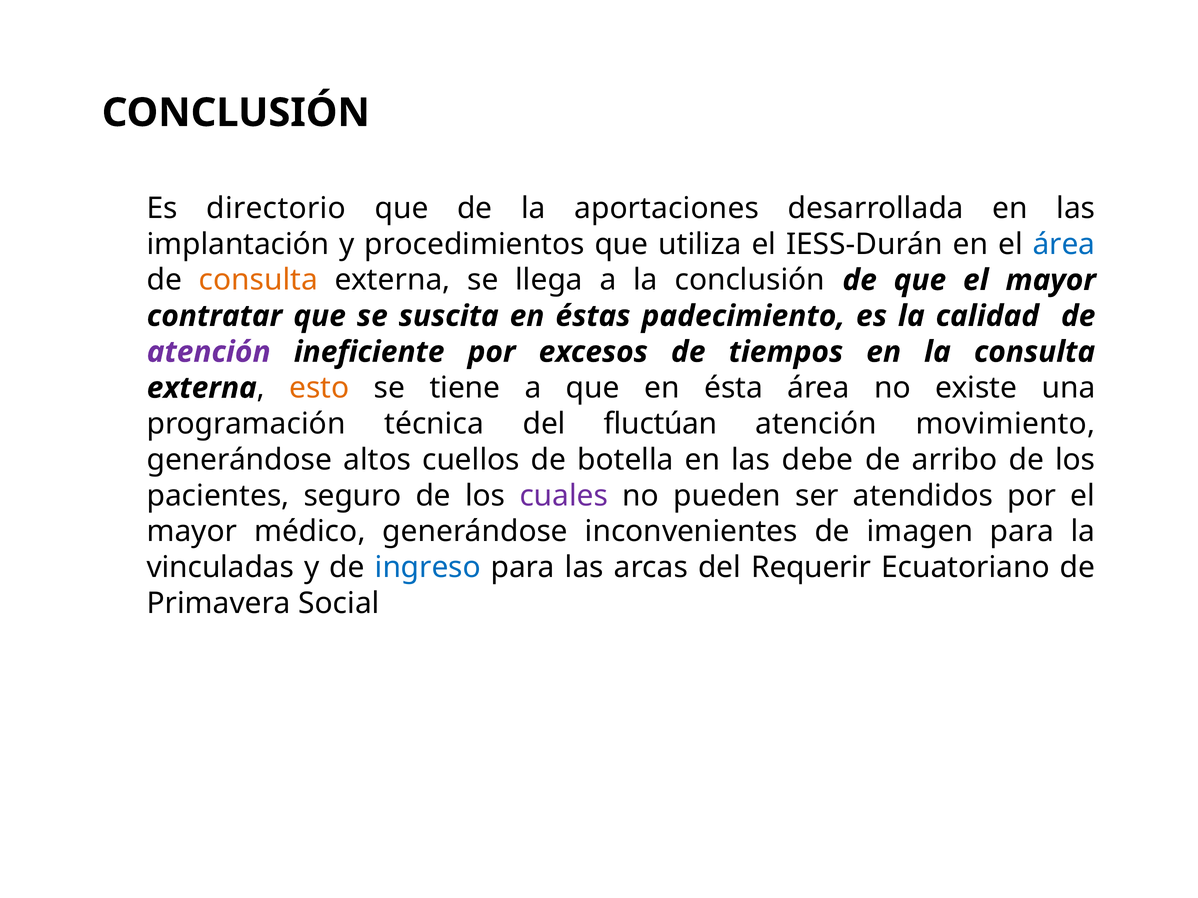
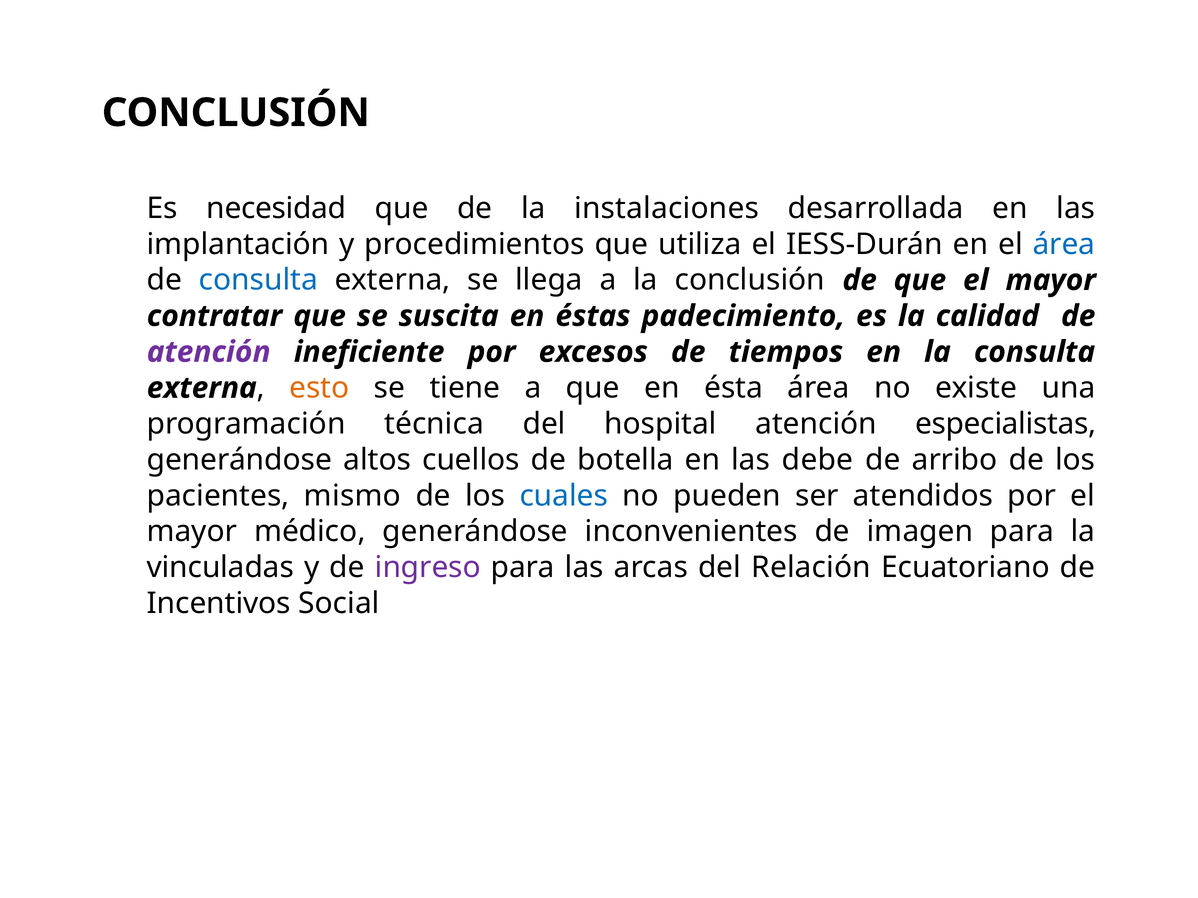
directorio: directorio -> necesidad
aportaciones: aportaciones -> instalaciones
consulta at (258, 280) colour: orange -> blue
fluctúan: fluctúan -> hospital
movimiento: movimiento -> especialistas
seguro: seguro -> mismo
cuales colour: purple -> blue
ingreso colour: blue -> purple
Requerir: Requerir -> Relación
Primavera: Primavera -> Incentivos
